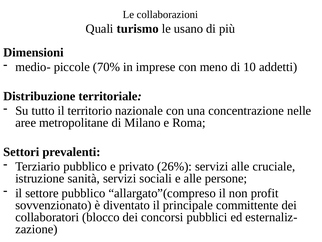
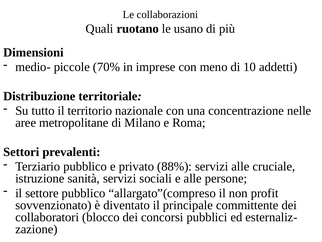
turismo: turismo -> ruotano
26%: 26% -> 88%
